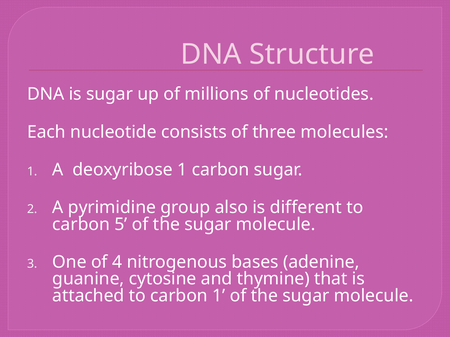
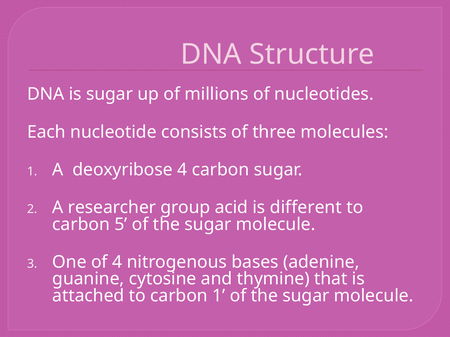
deoxyribose 1: 1 -> 4
pyrimidine: pyrimidine -> researcher
also: also -> acid
